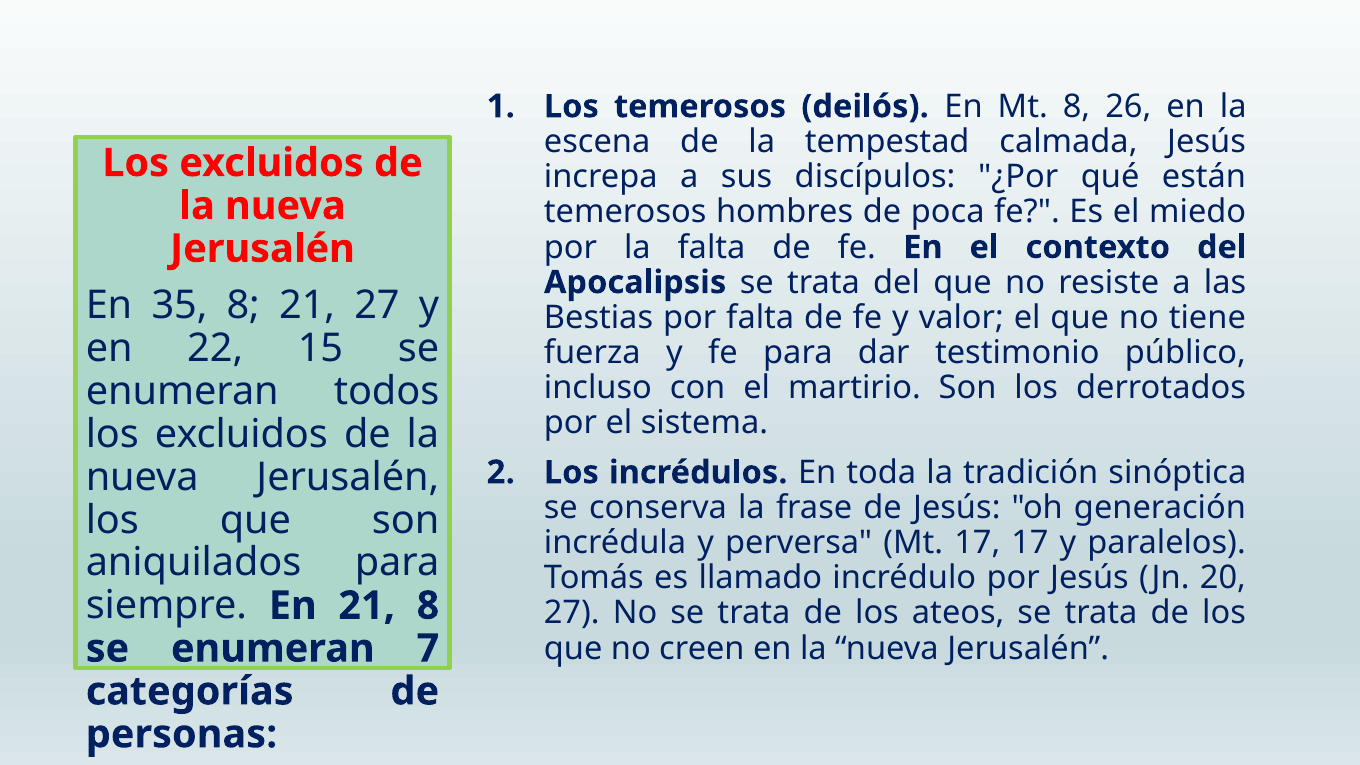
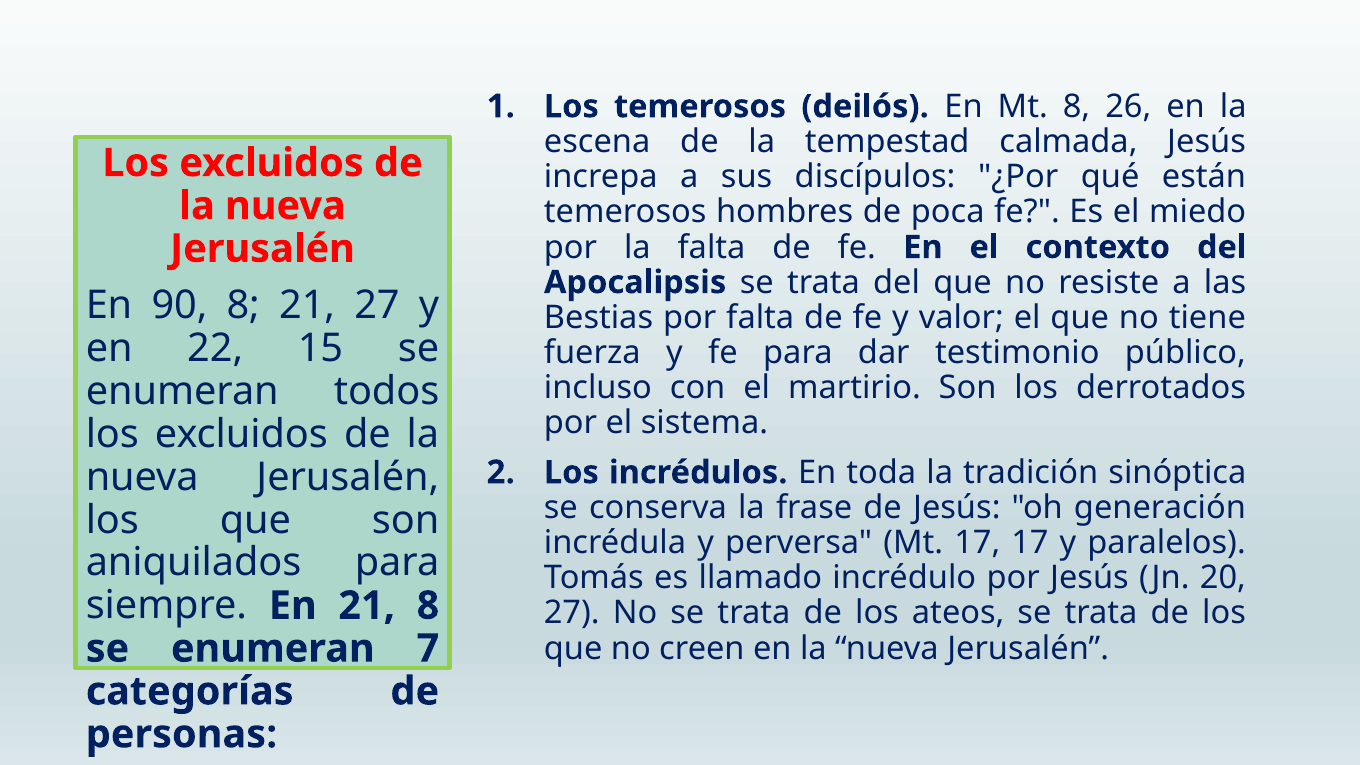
35: 35 -> 90
